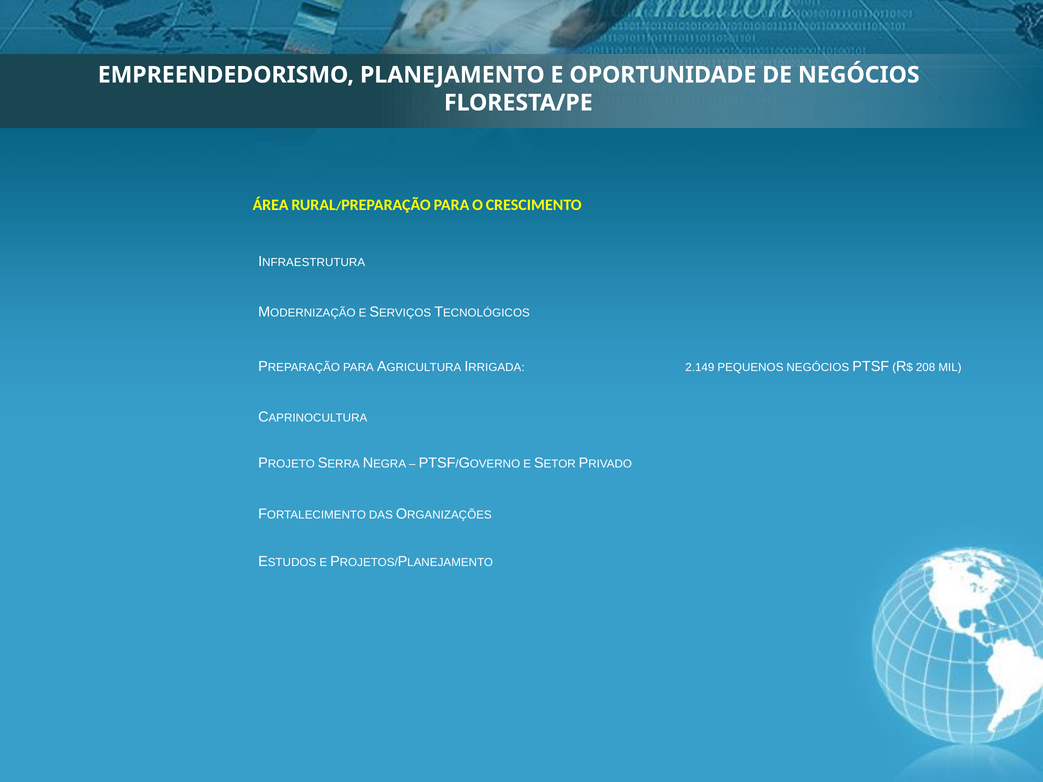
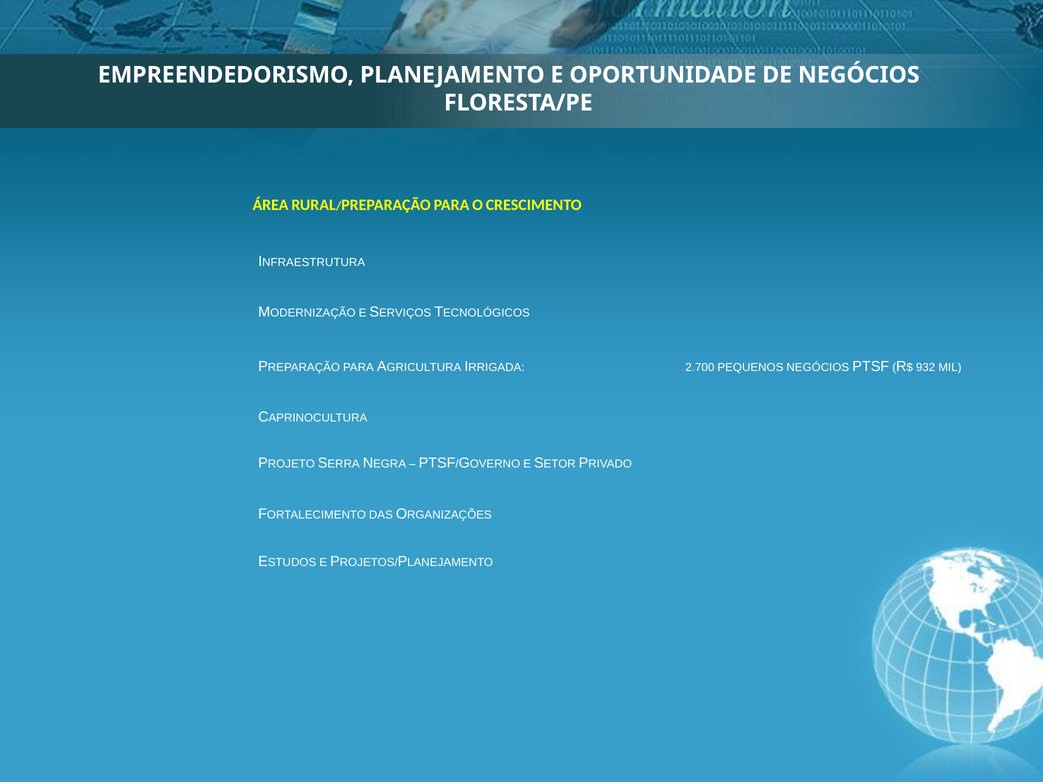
2.149: 2.149 -> 2.700
208: 208 -> 932
